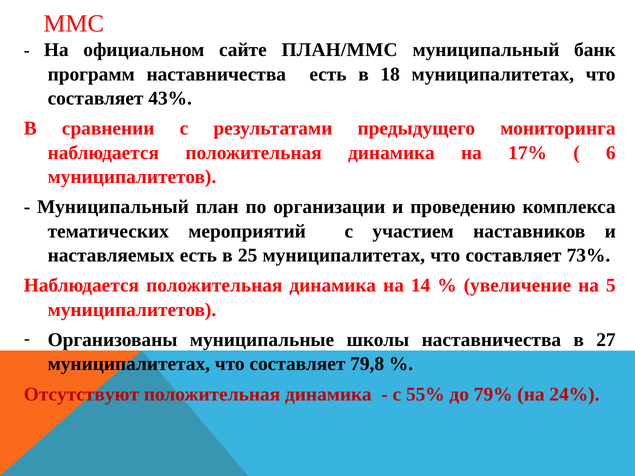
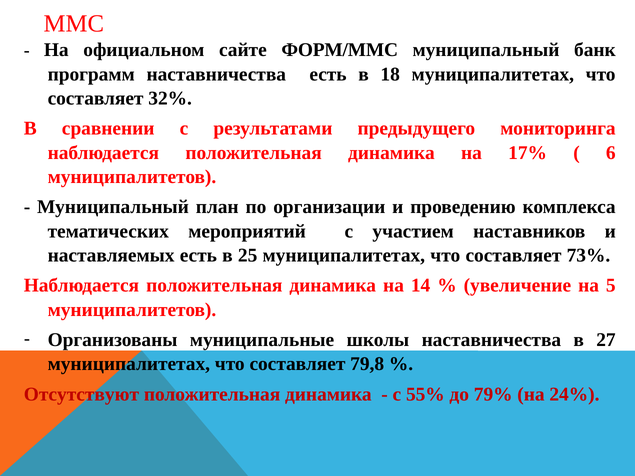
ПЛАН/ММС: ПЛАН/ММС -> ФОРМ/ММС
43%: 43% -> 32%
